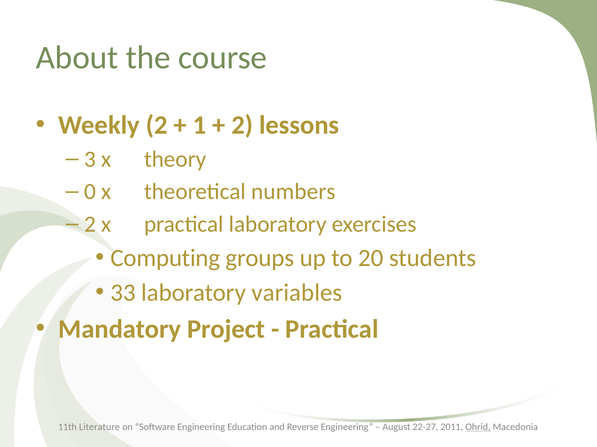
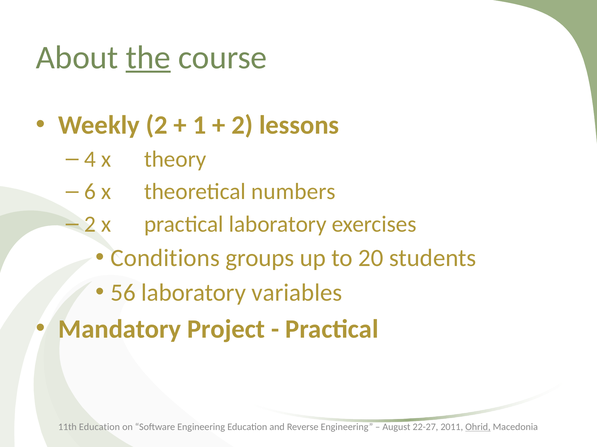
the underline: none -> present
3: 3 -> 4
0: 0 -> 6
Computing: Computing -> Conditions
33: 33 -> 56
11th Literature: Literature -> Education
